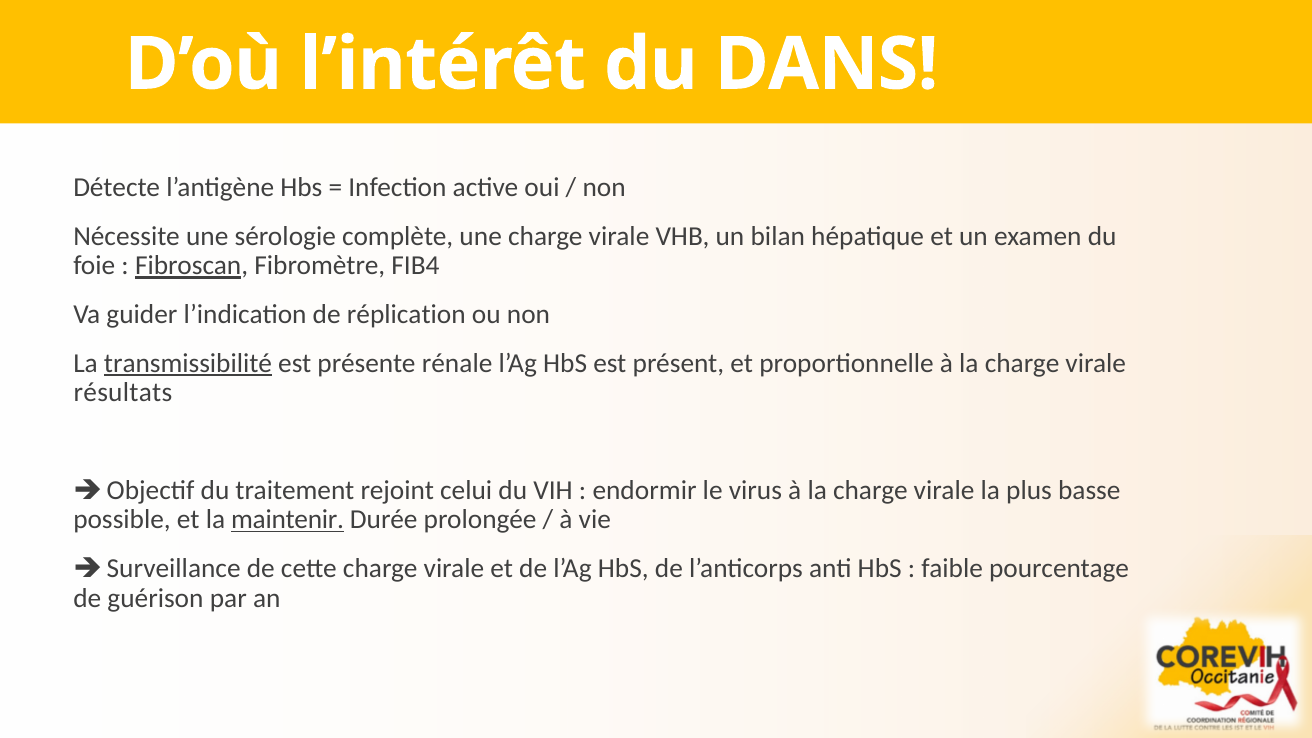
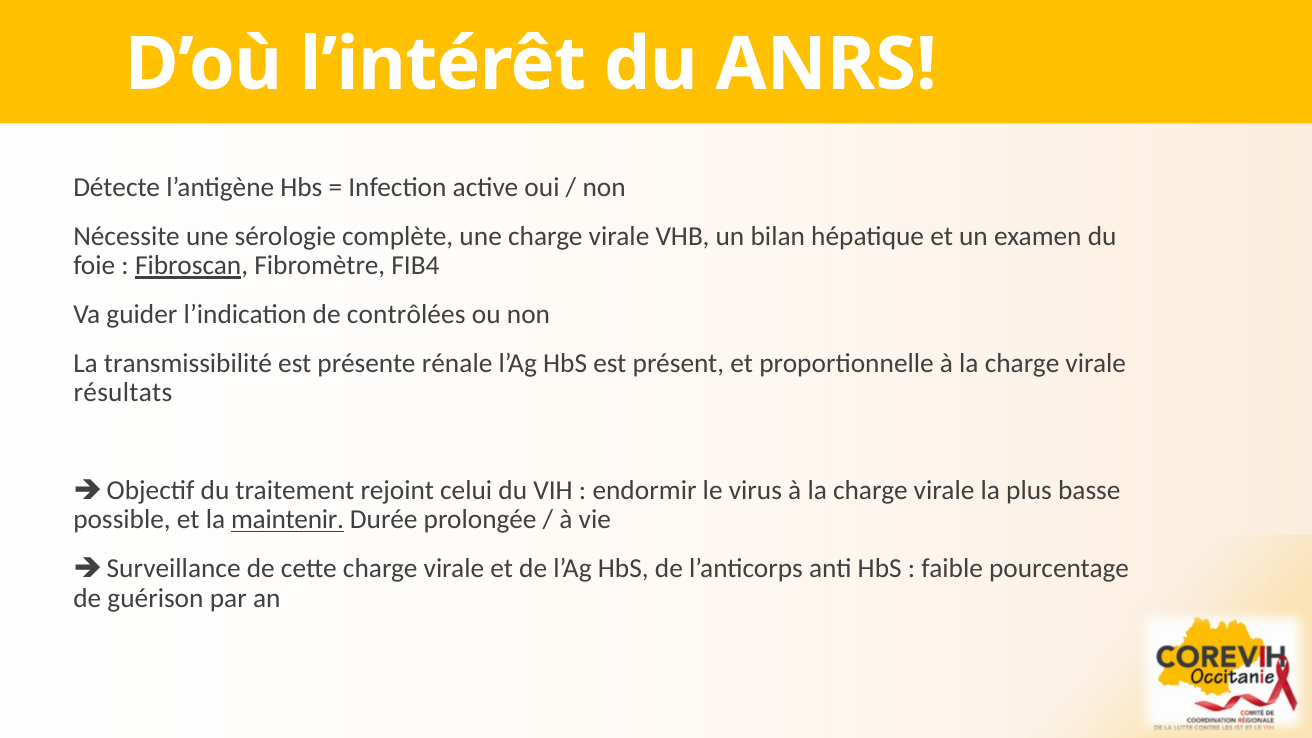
DANS: DANS -> ANRS
réplication: réplication -> contrôlées
transmissibilité underline: present -> none
